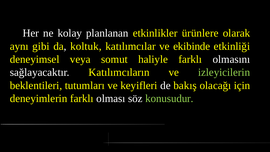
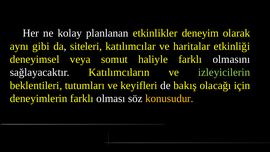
ürünlere: ürünlere -> deneyim
koltuk: koltuk -> siteleri
ekibinde: ekibinde -> haritalar
konusudur colour: light green -> yellow
